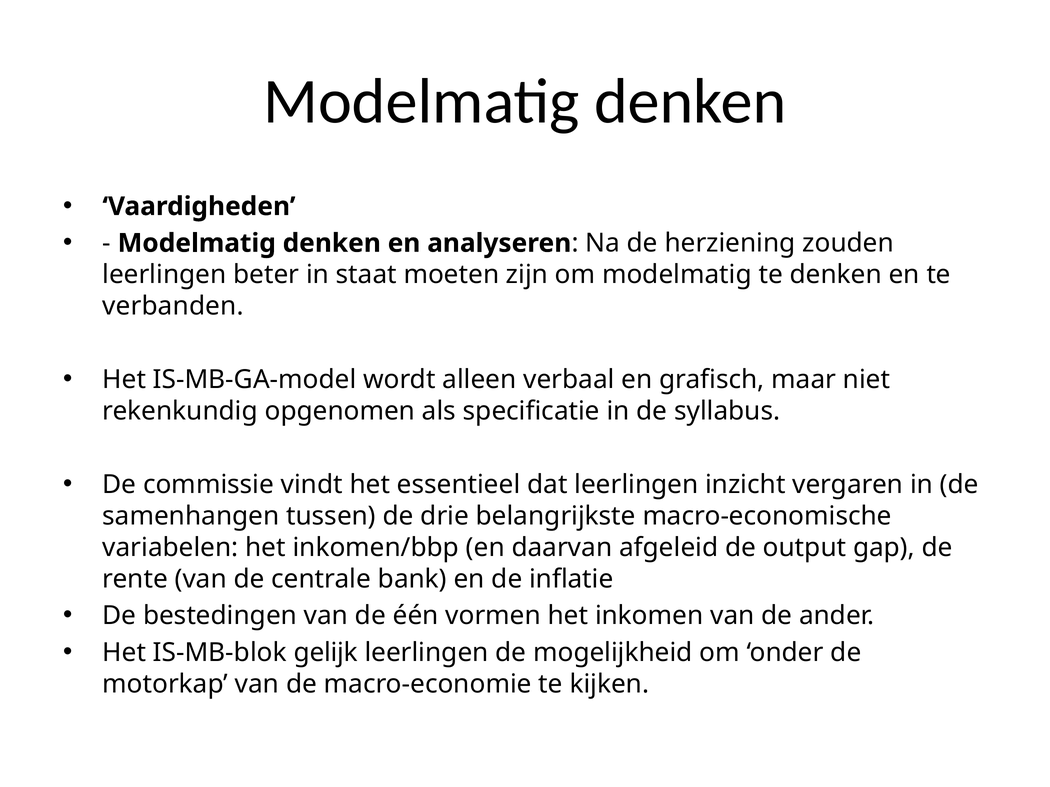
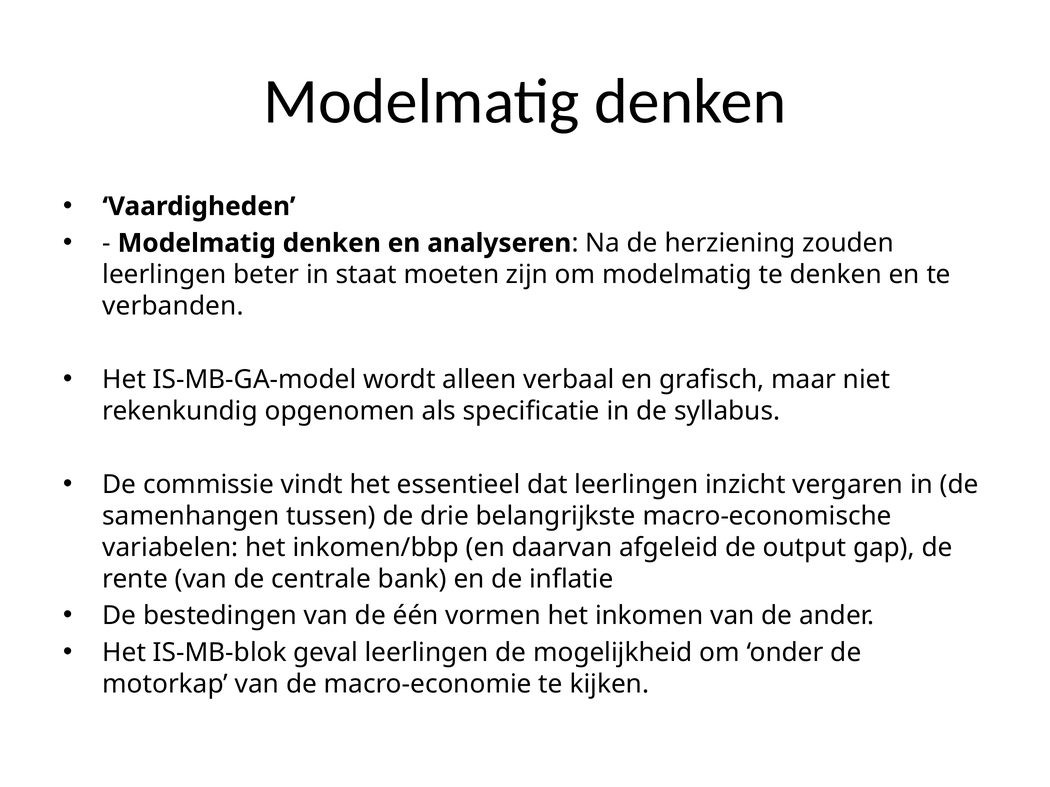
gelijk: gelijk -> geval
